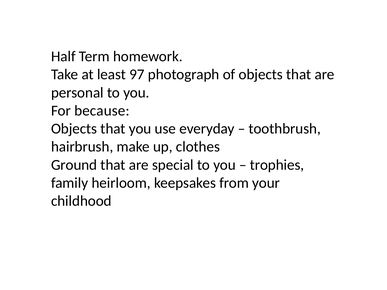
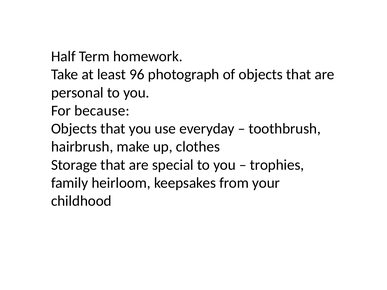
97: 97 -> 96
Ground: Ground -> Storage
